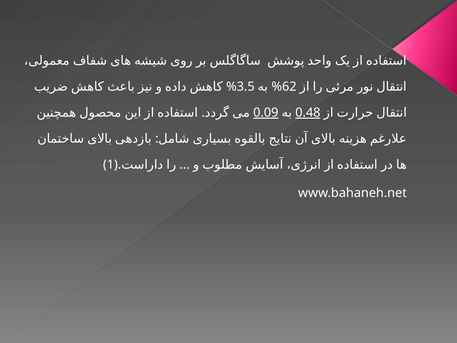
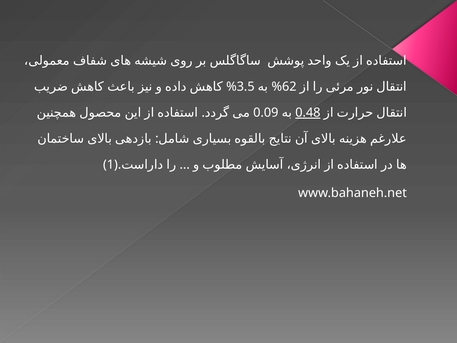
0.09 underline: present -> none
